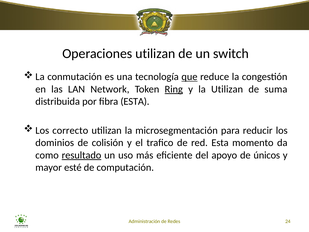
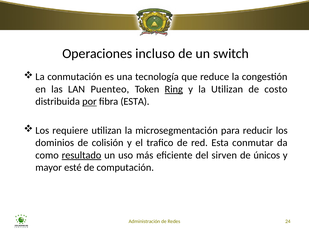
Operaciones utilizan: utilizan -> incluso
que underline: present -> none
Network: Network -> Puenteo
suma: suma -> costo
por underline: none -> present
correcto: correcto -> requiere
momento: momento -> conmutar
apoyo: apoyo -> sirven
